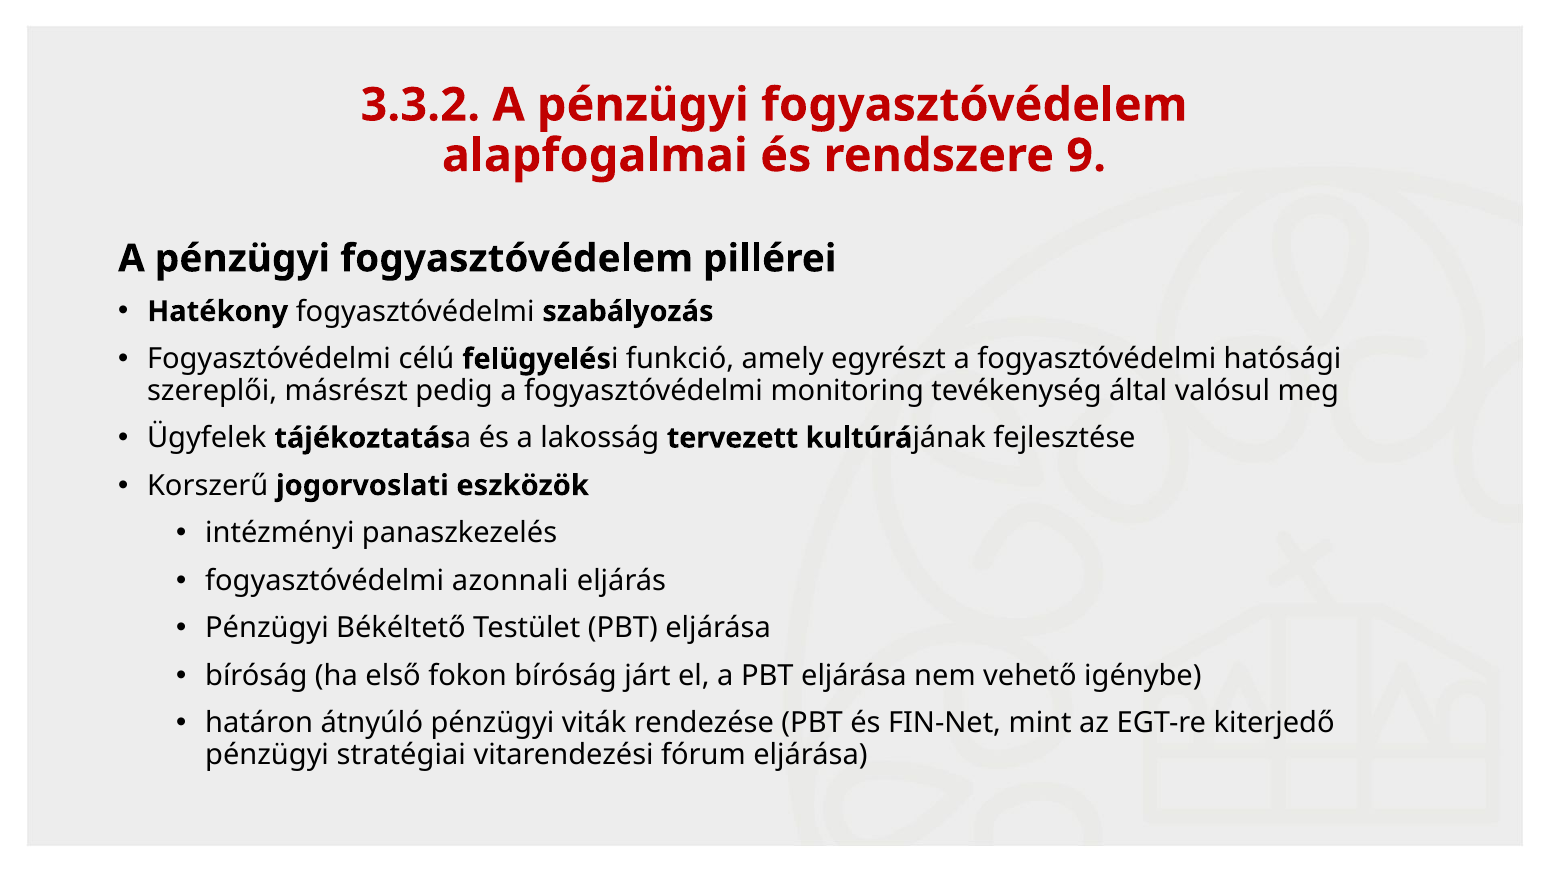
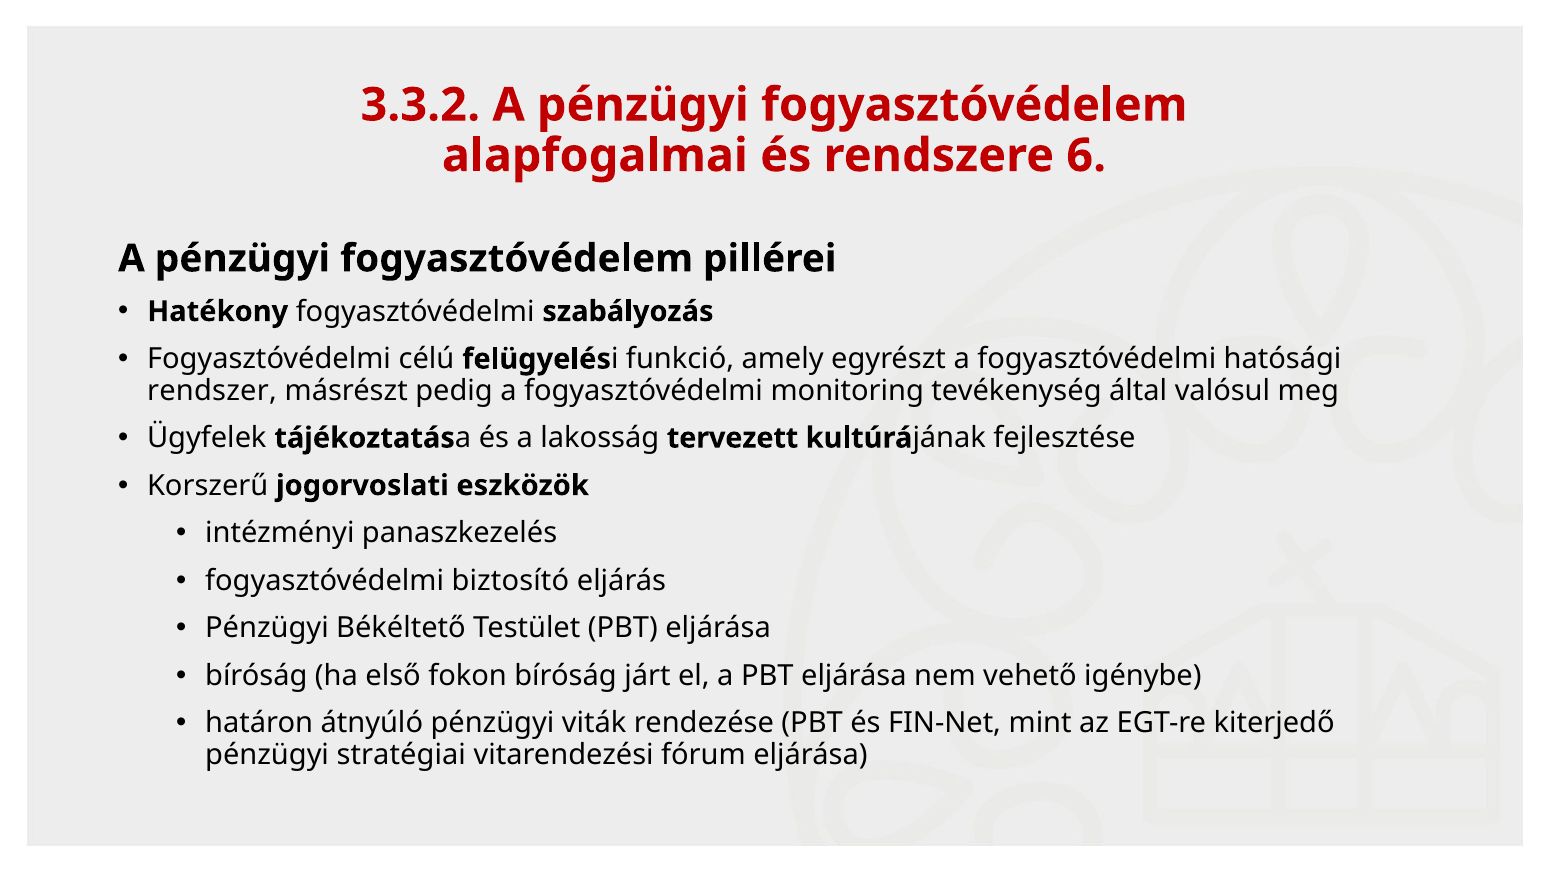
9: 9 -> 6
szereplői: szereplői -> rendszer
azonnali: azonnali -> biztosító
